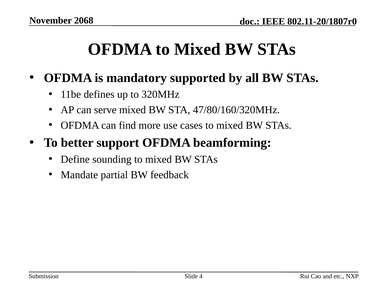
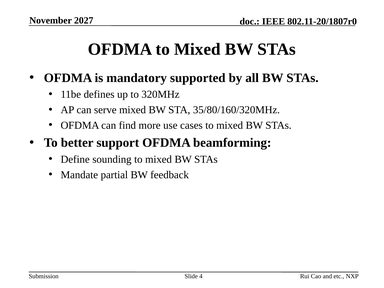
2068: 2068 -> 2027
47/80/160/320MHz: 47/80/160/320MHz -> 35/80/160/320MHz
